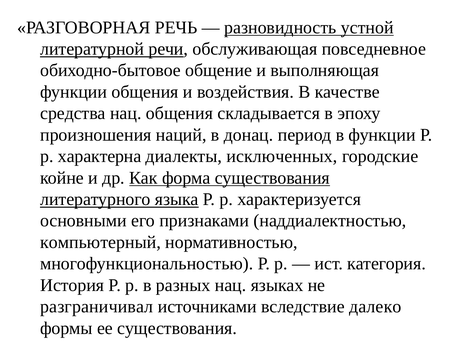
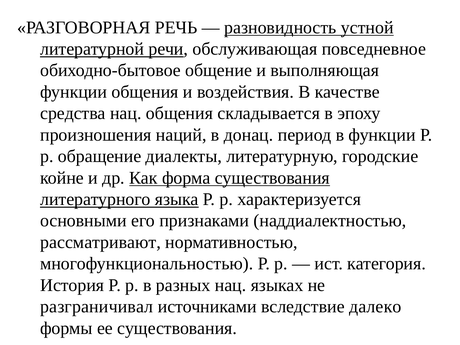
характерна: характерна -> обращение
исключенных: исключенных -> литературную
компьютерный: компьютерный -> рассматривают
